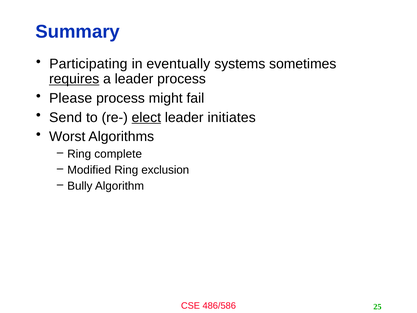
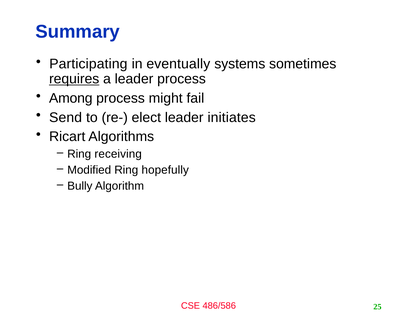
Please: Please -> Among
elect underline: present -> none
Worst: Worst -> Ricart
complete: complete -> receiving
exclusion: exclusion -> hopefully
